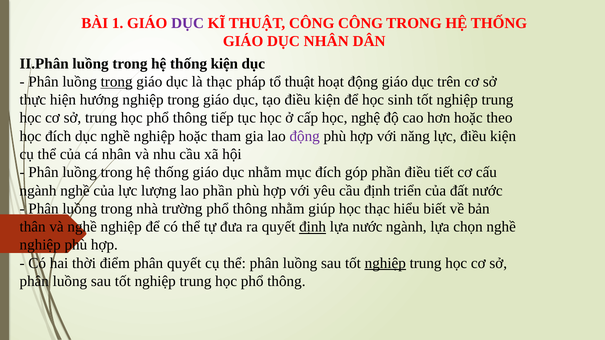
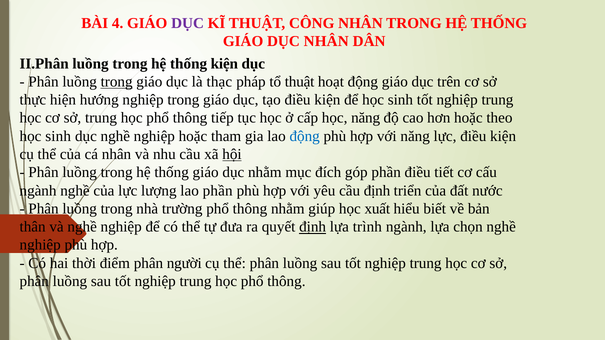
1: 1 -> 4
CÔNG CÔNG: CÔNG -> NHÂN
học nghệ: nghệ -> năng
đích at (58, 136): đích -> sinh
động at (305, 136) colour: purple -> blue
hội underline: none -> present
học thạc: thạc -> xuất
lựa nước: nước -> trình
phân quyết: quyết -> người
nghiệp at (385, 263) underline: present -> none
